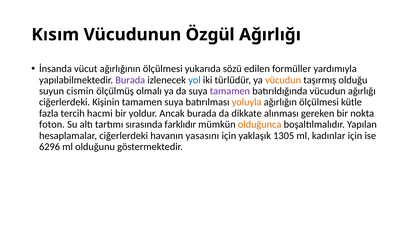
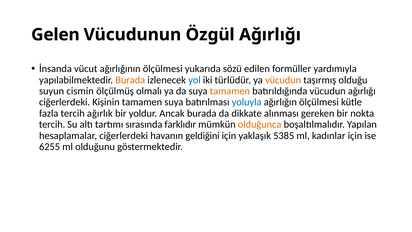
Kısım: Kısım -> Gelen
Burada at (130, 80) colour: purple -> orange
tamamen at (230, 91) colour: purple -> orange
yoluyla colour: orange -> blue
hacmi: hacmi -> ağırlık
foton at (52, 124): foton -> tercih
yasasını: yasasını -> geldiğini
1305: 1305 -> 5385
6296: 6296 -> 6255
